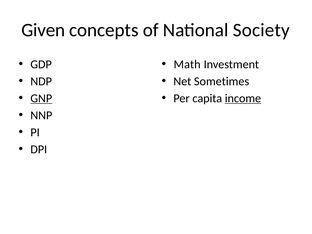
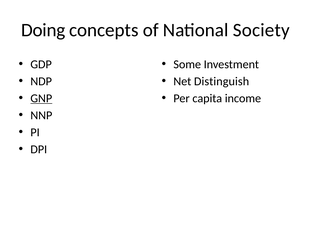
Given: Given -> Doing
Math: Math -> Some
Sometimes: Sometimes -> Distinguish
income underline: present -> none
